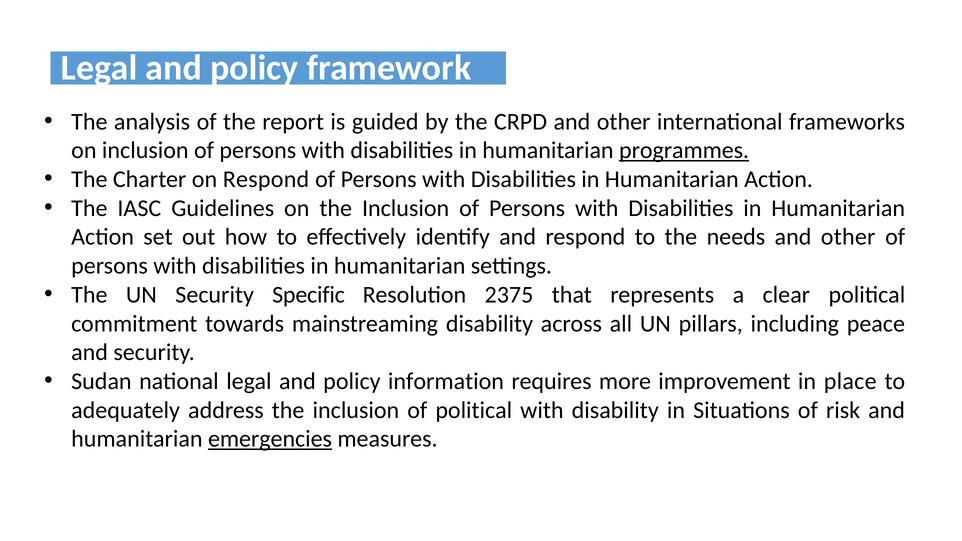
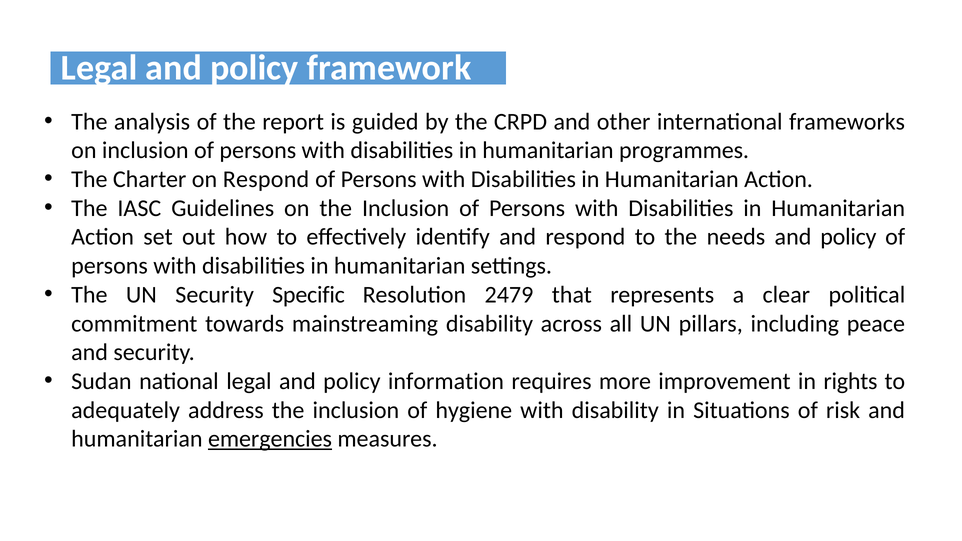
programmes underline: present -> none
needs and other: other -> policy
2375: 2375 -> 2479
place: place -> rights
of political: political -> hygiene
